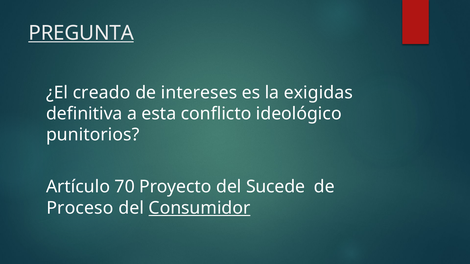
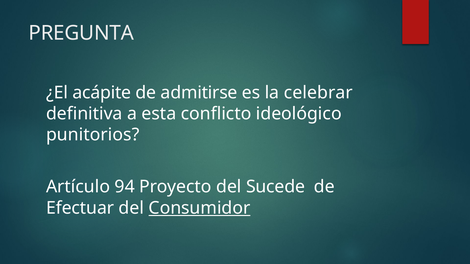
PREGUNTA underline: present -> none
creado: creado -> acápite
intereses: intereses -> admitirse
exigidas: exigidas -> celebrar
70: 70 -> 94
Proceso: Proceso -> Efectuar
